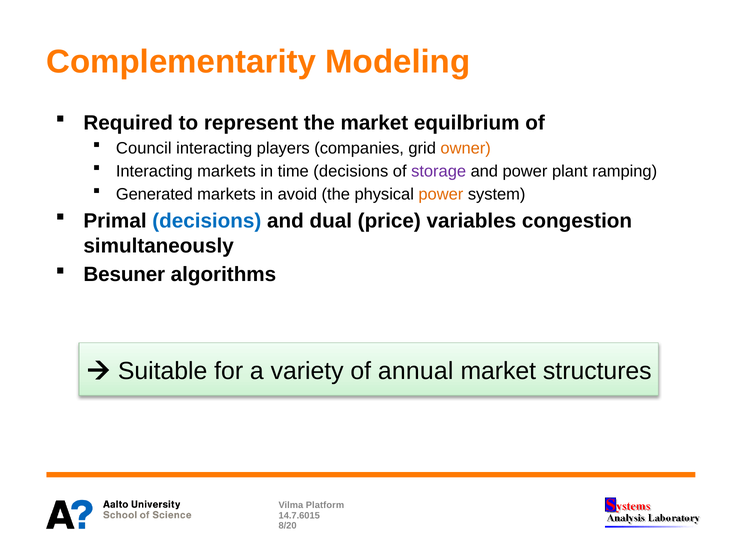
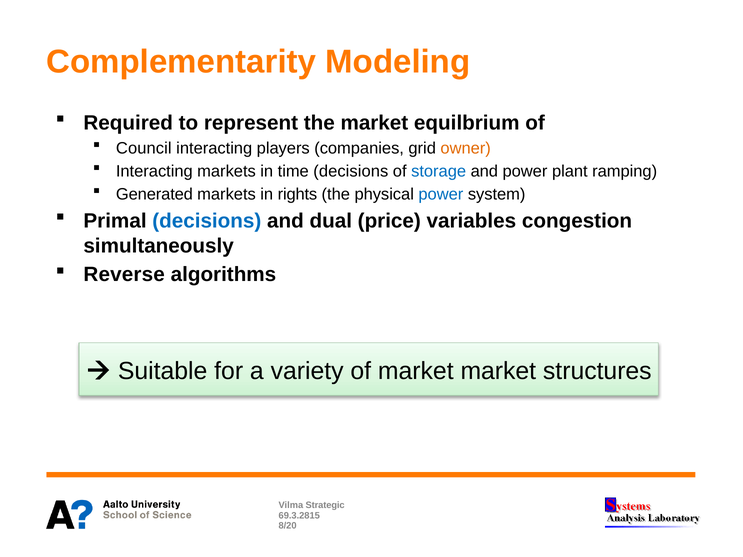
storage colour: purple -> blue
avoid: avoid -> rights
power at (441, 194) colour: orange -> blue
Besuner: Besuner -> Reverse
of annual: annual -> market
Platform: Platform -> Strategic
14.7.6015: 14.7.6015 -> 69.3.2815
